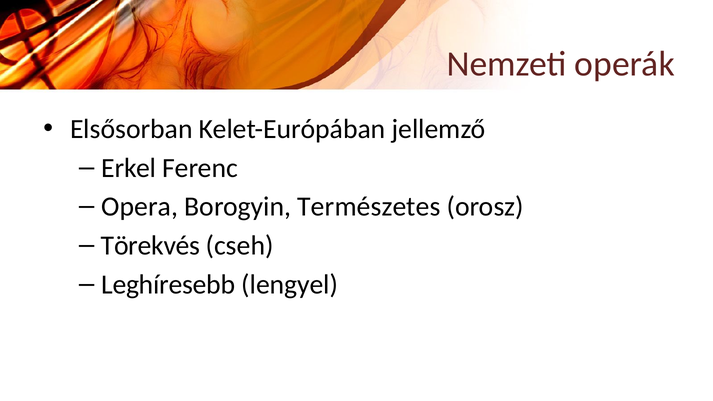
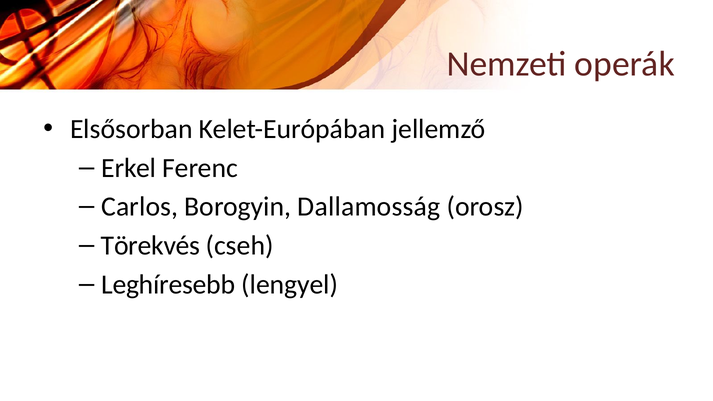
Opera: Opera -> Carlos
Természetes: Természetes -> Dallamosság
